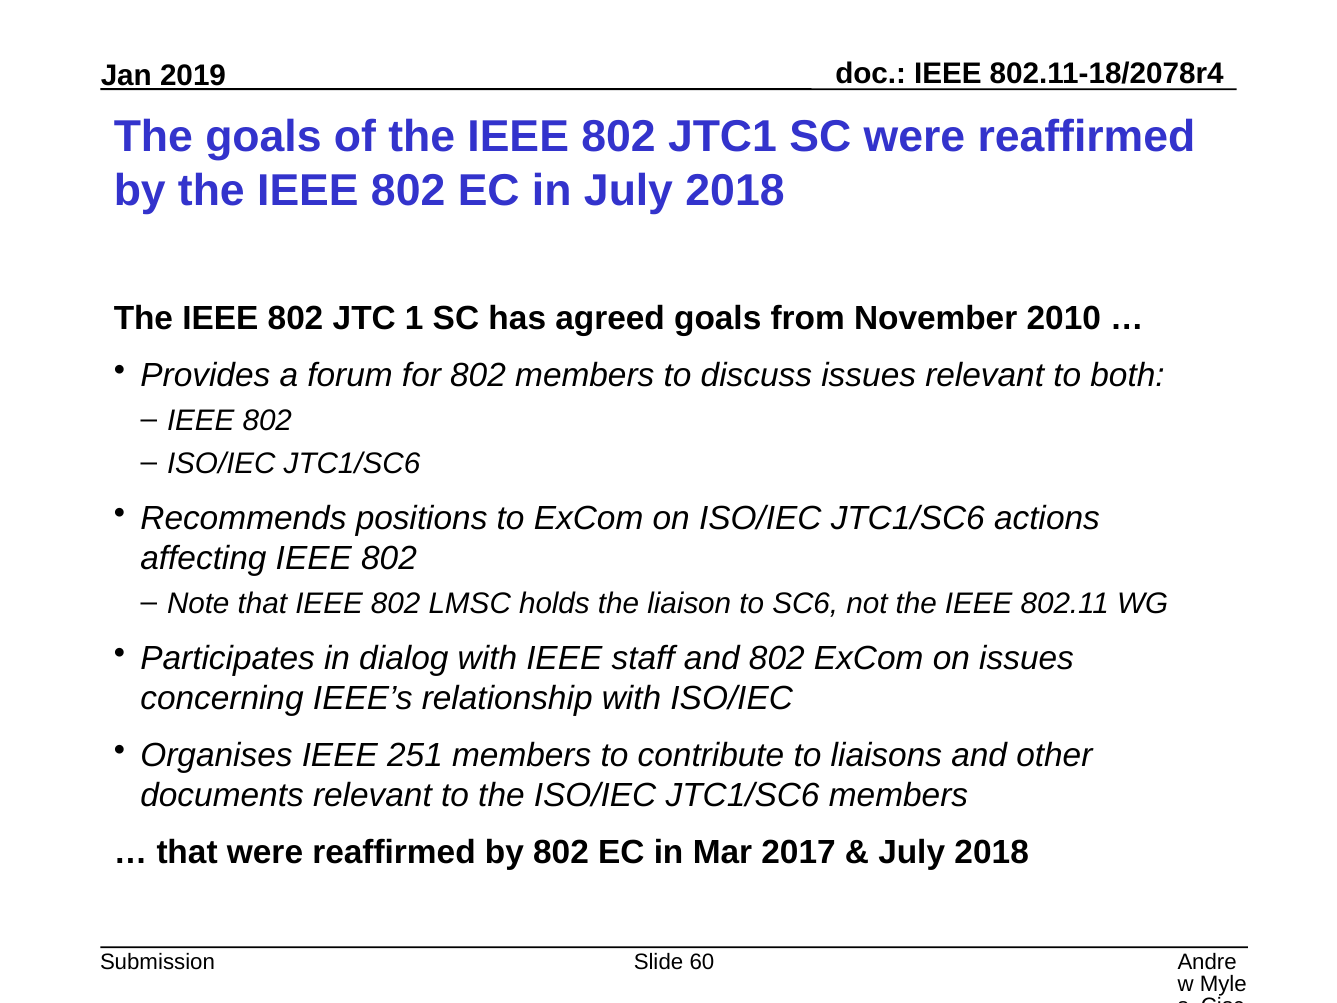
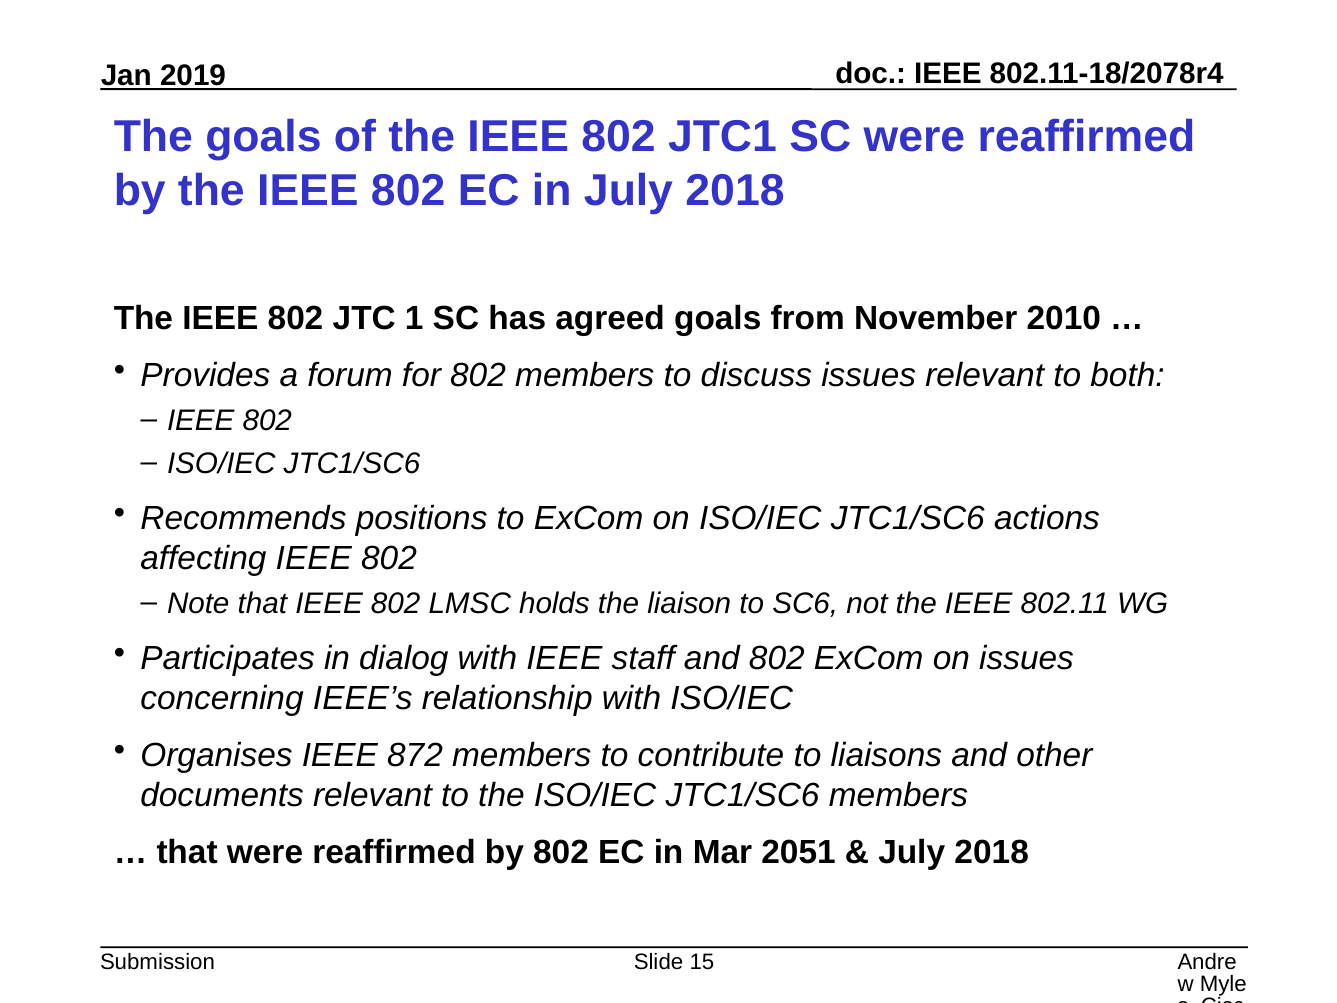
251: 251 -> 872
2017: 2017 -> 2051
60: 60 -> 15
